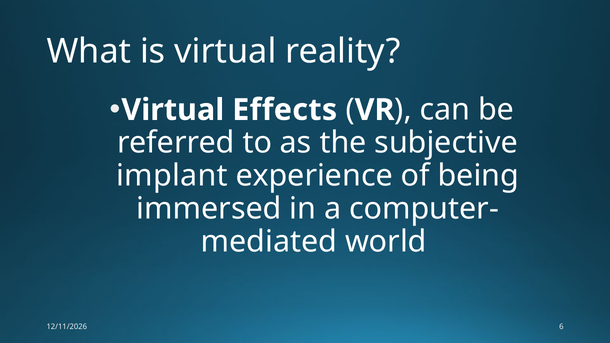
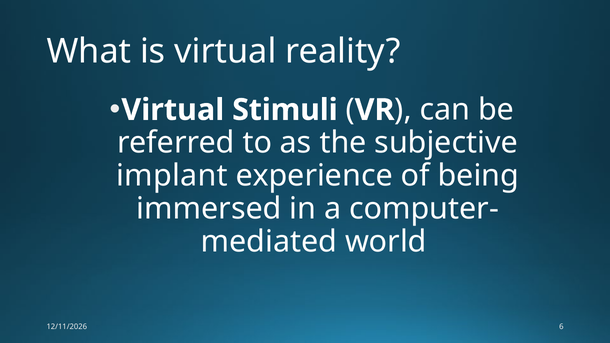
Effects: Effects -> Stimuli
